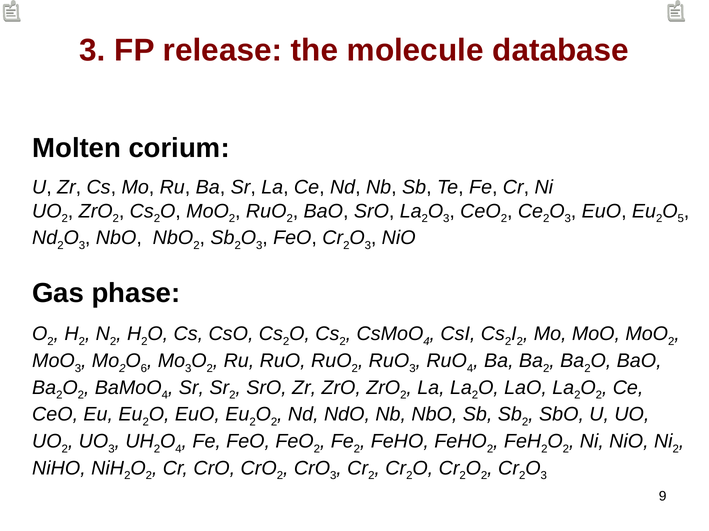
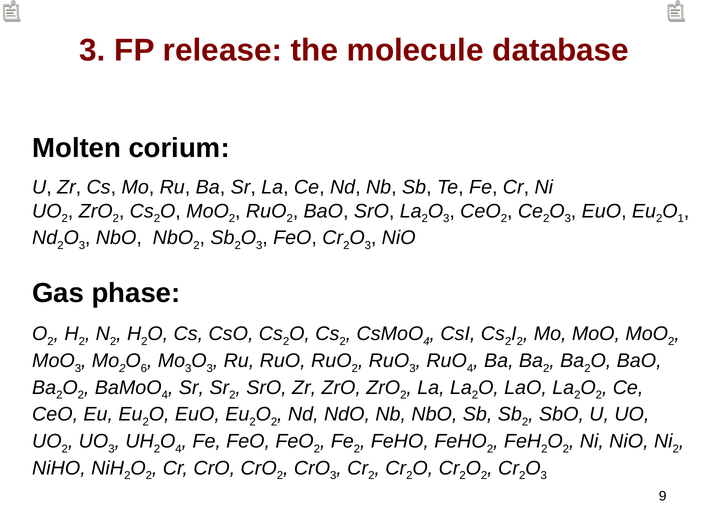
5: 5 -> 1
2 at (210, 369): 2 -> 3
